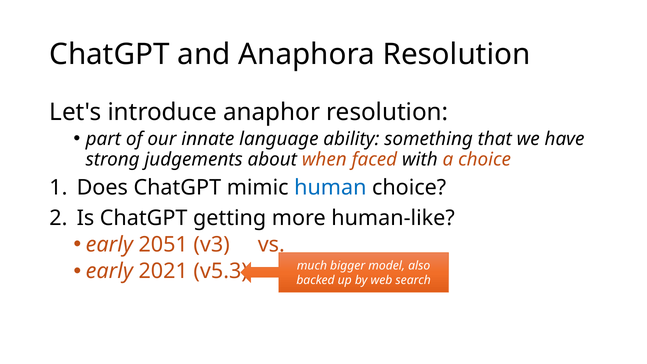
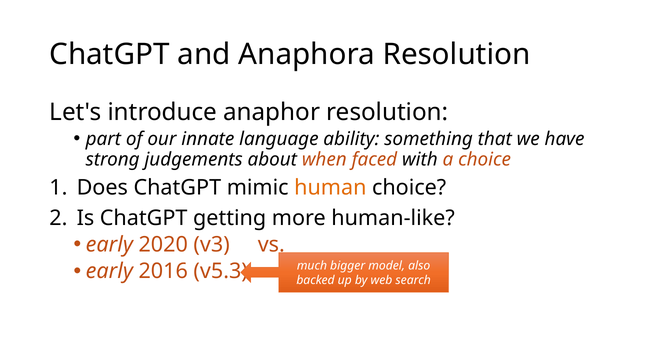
human colour: blue -> orange
2051: 2051 -> 2020
2021: 2021 -> 2016
